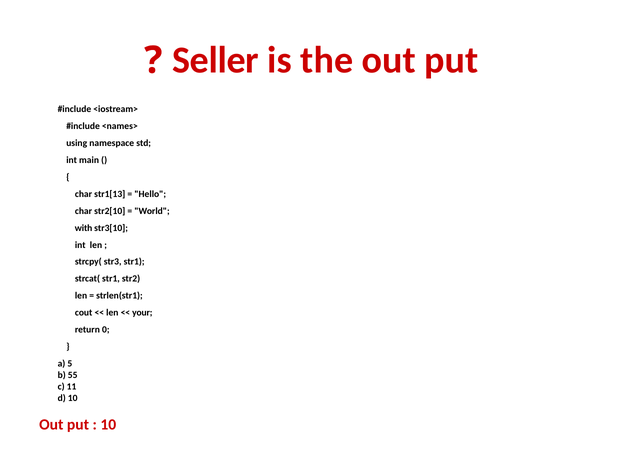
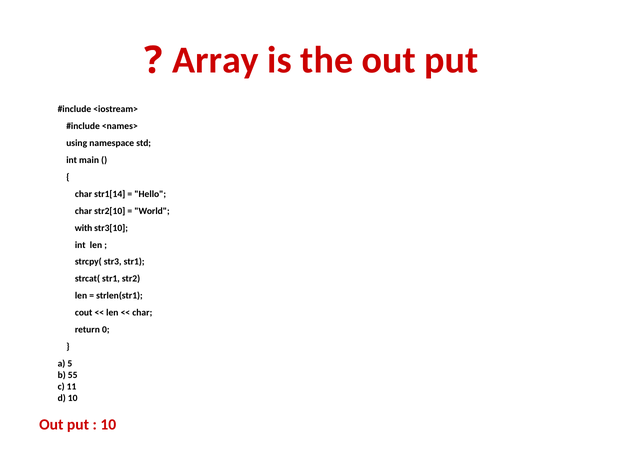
Seller: Seller -> Array
str1[13: str1[13 -> str1[14
your at (142, 313): your -> char
